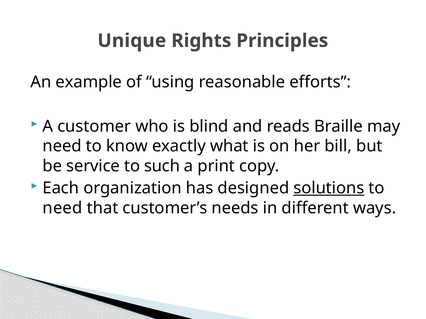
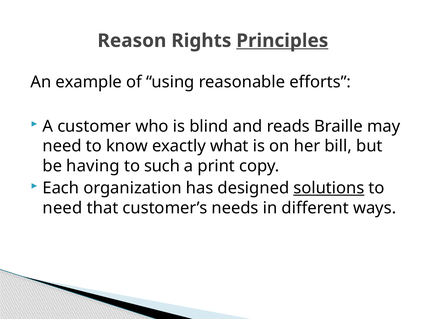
Unique: Unique -> Reason
Principles underline: none -> present
service: service -> having
